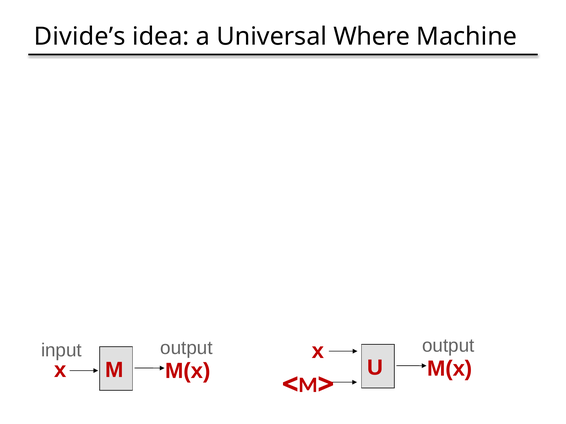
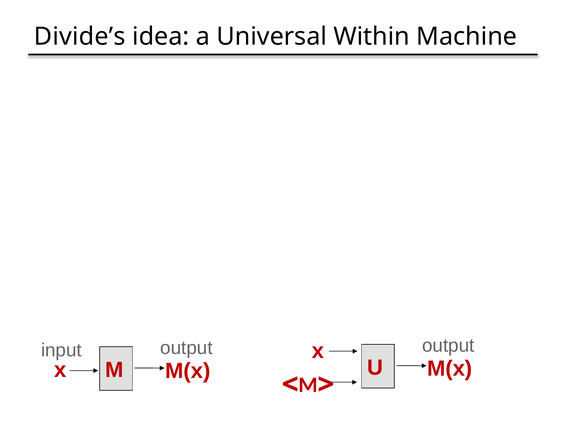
Where: Where -> Within
